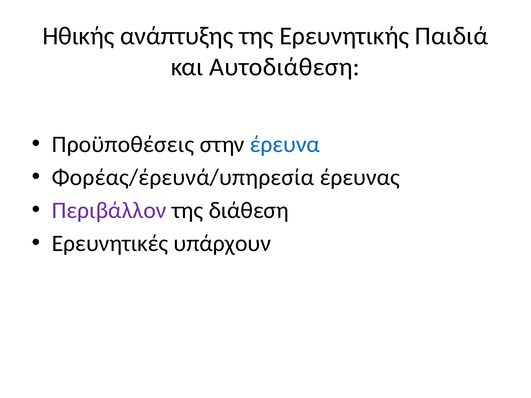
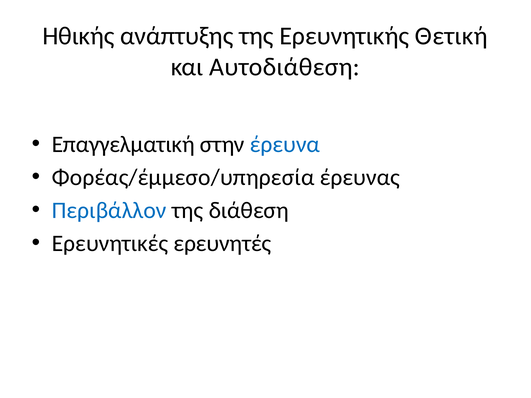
Παιδιά: Παιδιά -> Θετική
Προϋποθέσεις: Προϋποθέσεις -> Επαγγελματική
Φορέας/έρευνά/υπηρεσία: Φορέας/έρευνά/υπηρεσία -> Φορέας/έμμεσο/υπηρεσία
Περιβάλλον colour: purple -> blue
υπάρχουν: υπάρχουν -> ερευνητές
